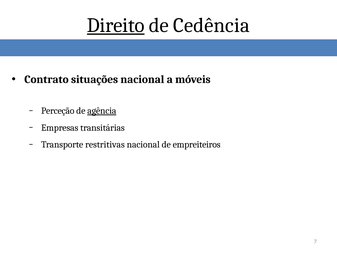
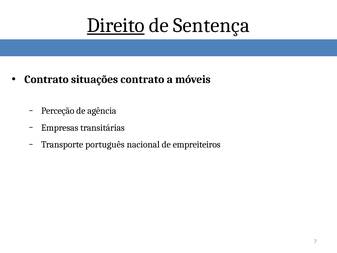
Cedência: Cedência -> Sentença
situações nacional: nacional -> contrato
agência underline: present -> none
restritivas: restritivas -> português
